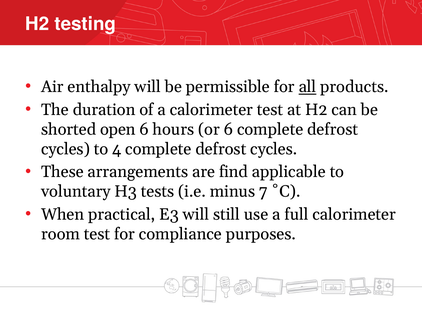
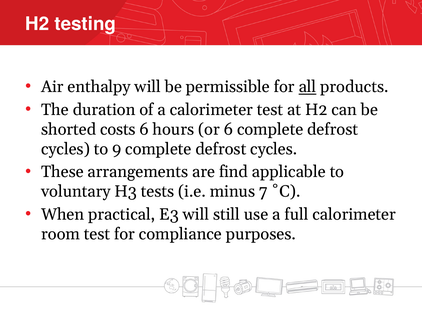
open: open -> costs
4: 4 -> 9
